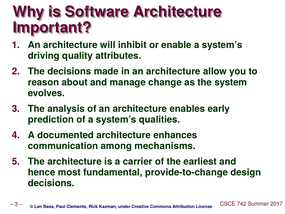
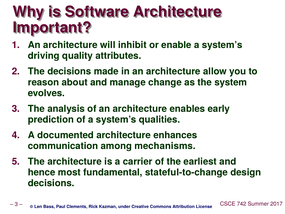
provide-to-change: provide-to-change -> stateful-to-change
